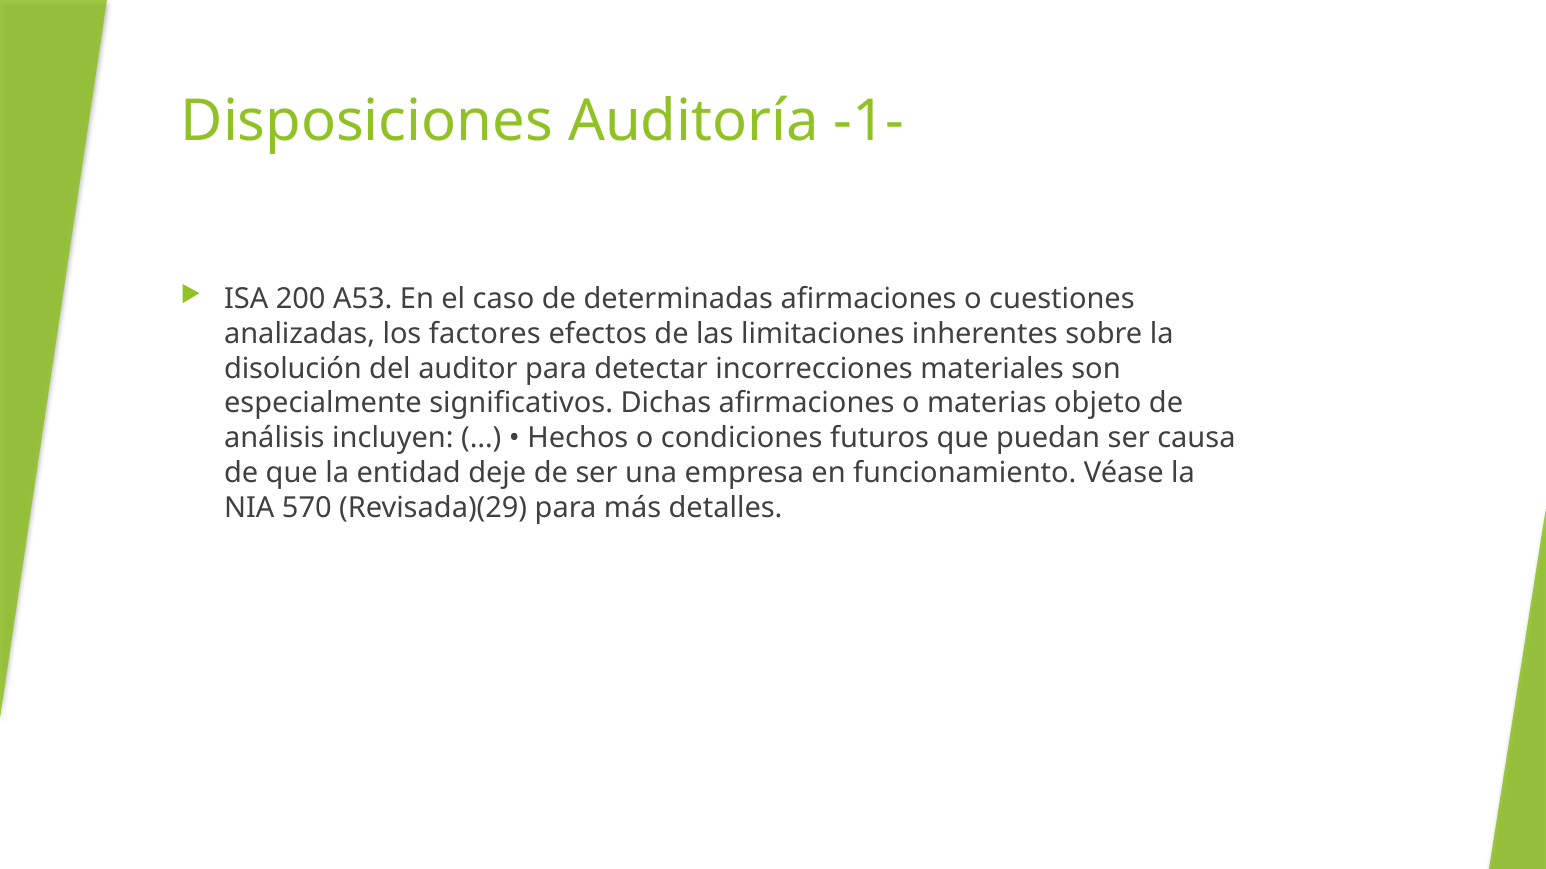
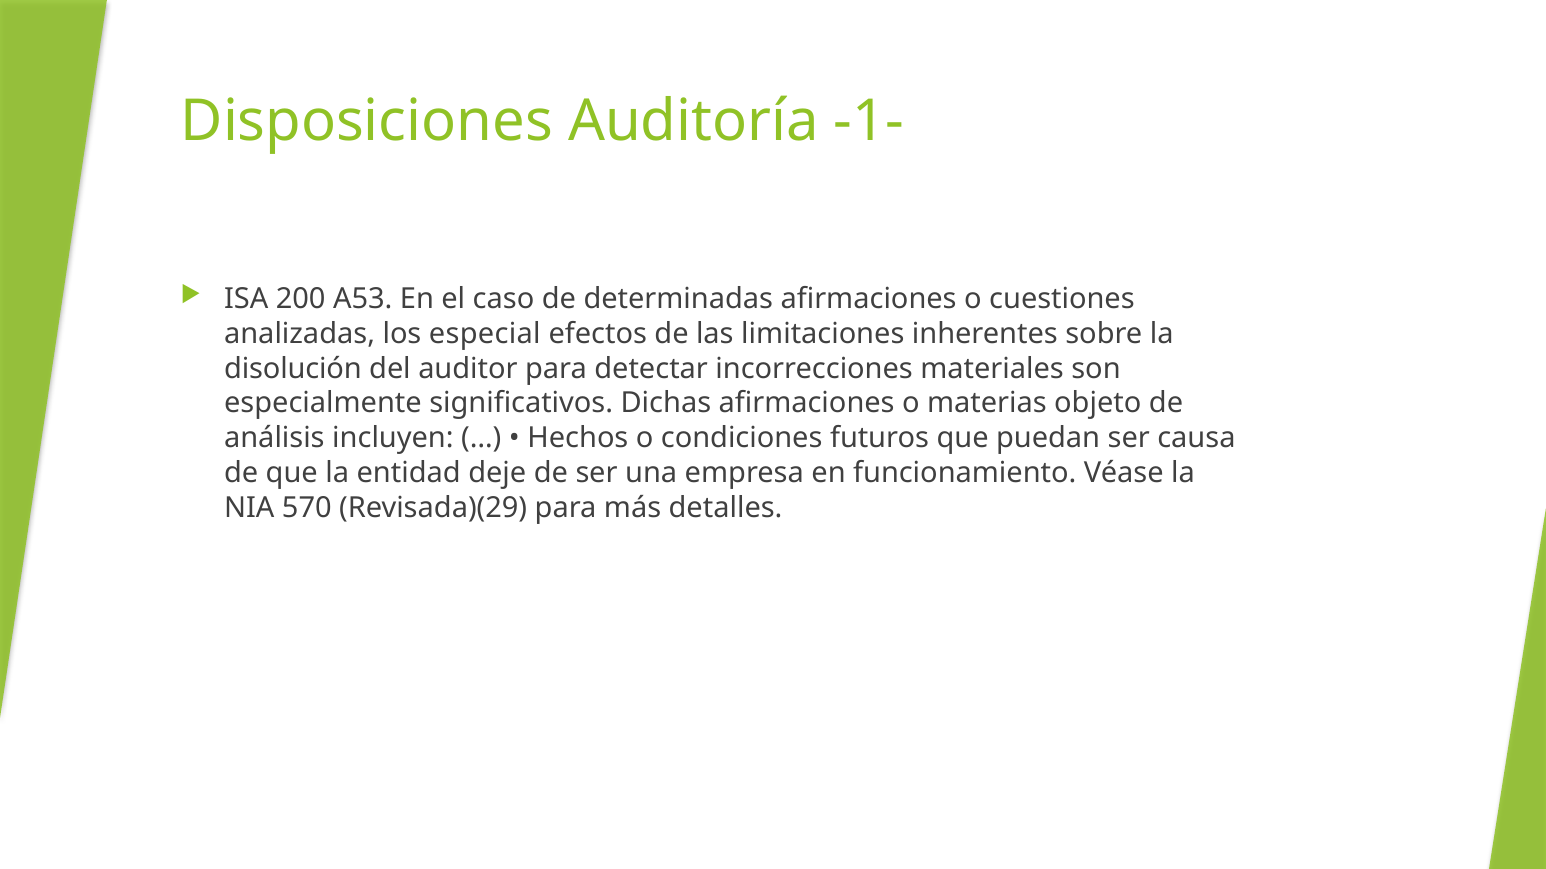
factores: factores -> especial
